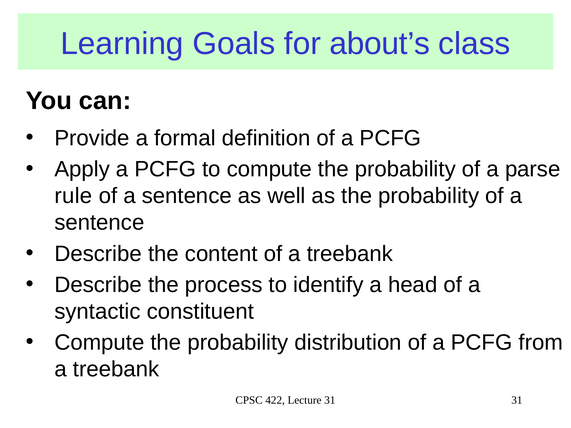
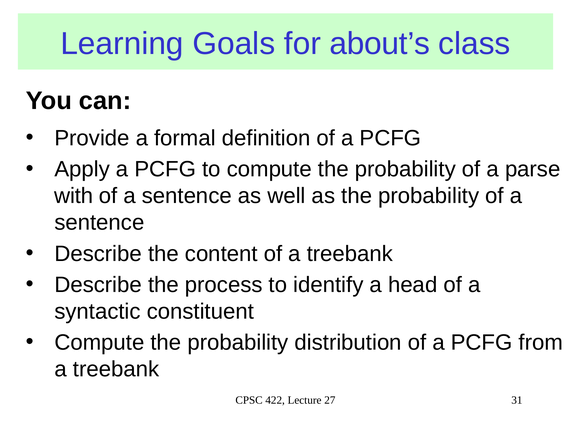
rule: rule -> with
Lecture 31: 31 -> 27
